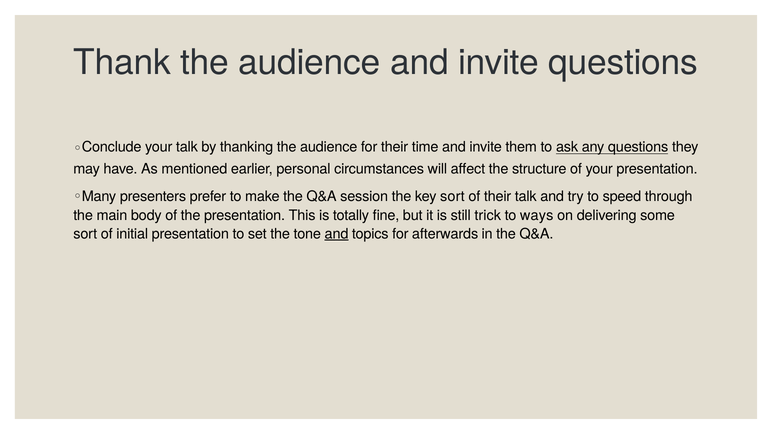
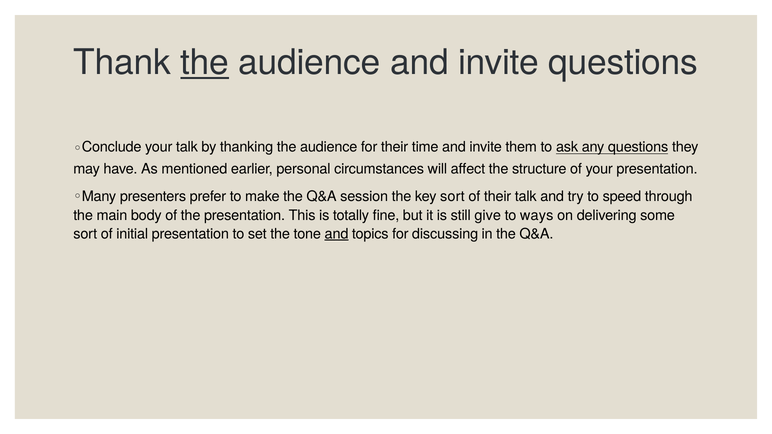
the at (205, 63) underline: none -> present
trick: trick -> give
afterwards: afterwards -> discussing
